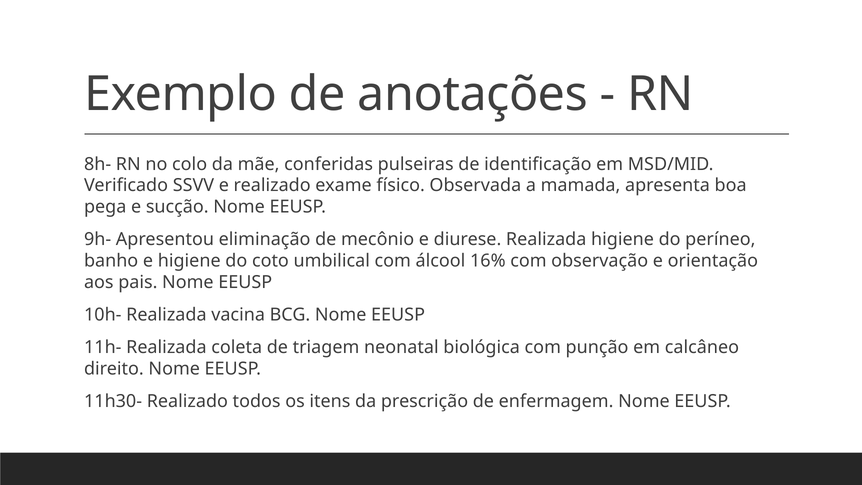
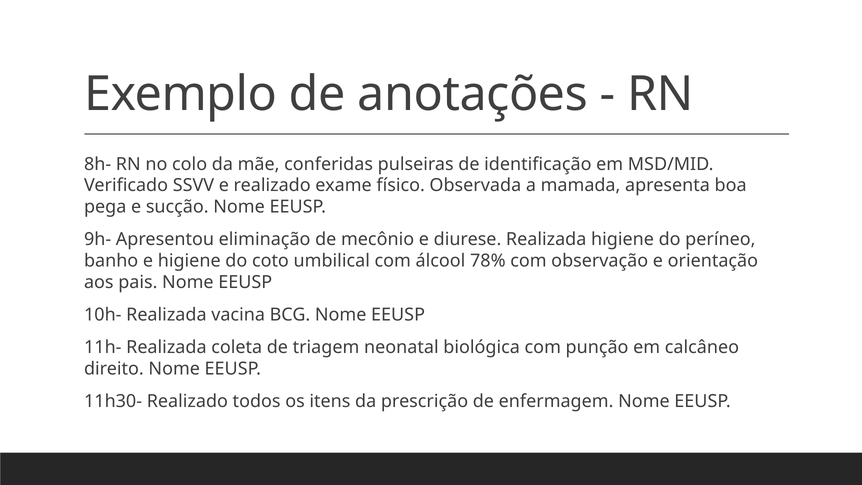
16%: 16% -> 78%
